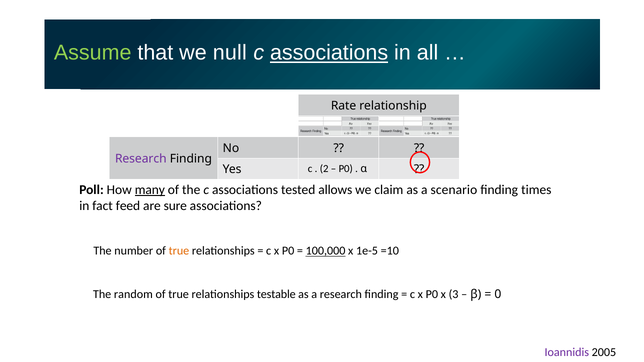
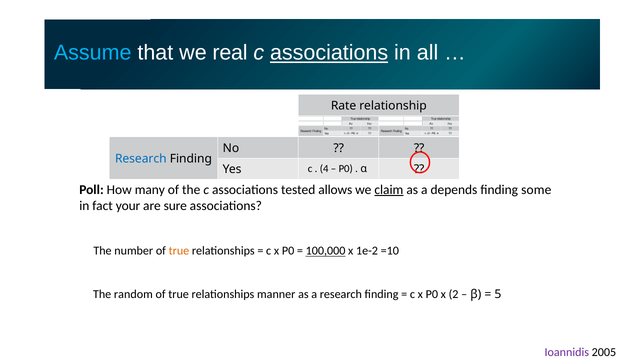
Assume colour: light green -> light blue
null: null -> real
Research at (141, 159) colour: purple -> blue
2: 2 -> 4
many underline: present -> none
claim underline: none -> present
scenario: scenario -> depends
times: times -> some
feed: feed -> your
1e-5: 1e-5 -> 1e-2
testable: testable -> manner
3: 3 -> 2
0: 0 -> 5
